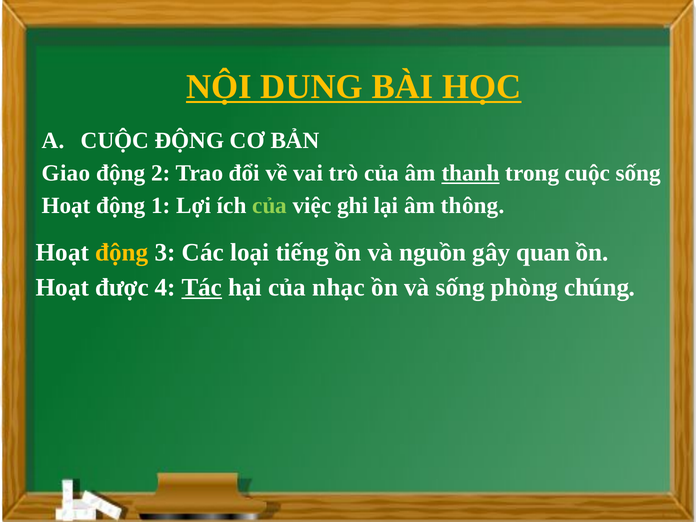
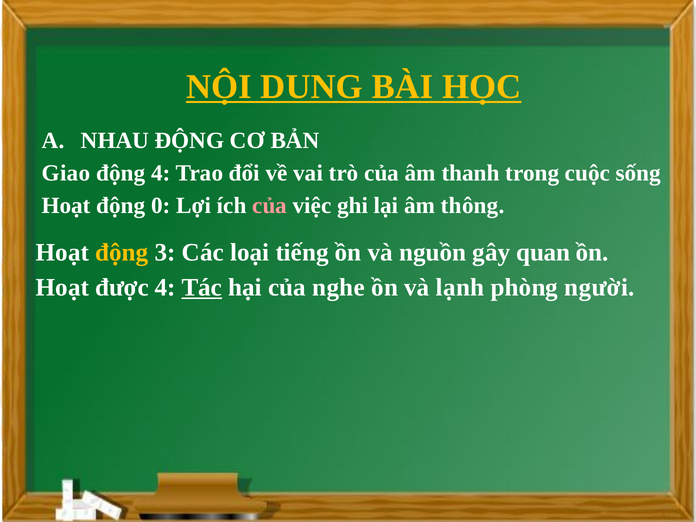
CUỘC at (115, 141): CUỘC -> NHAU
động 2: 2 -> 4
thanh underline: present -> none
1: 1 -> 0
của at (270, 206) colour: light green -> pink
nhạc: nhạc -> nghe
và sống: sống -> lạnh
chúng: chúng -> người
